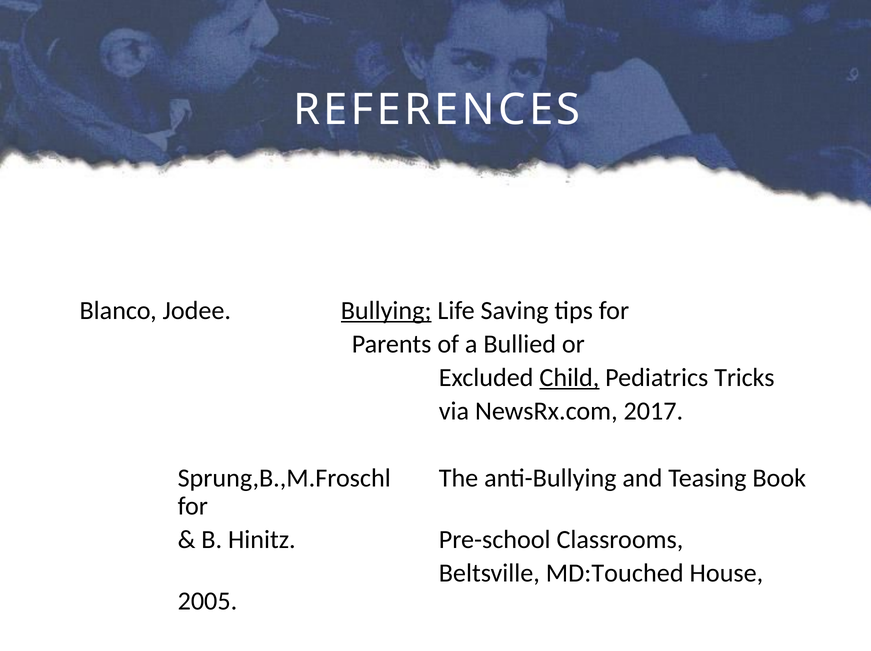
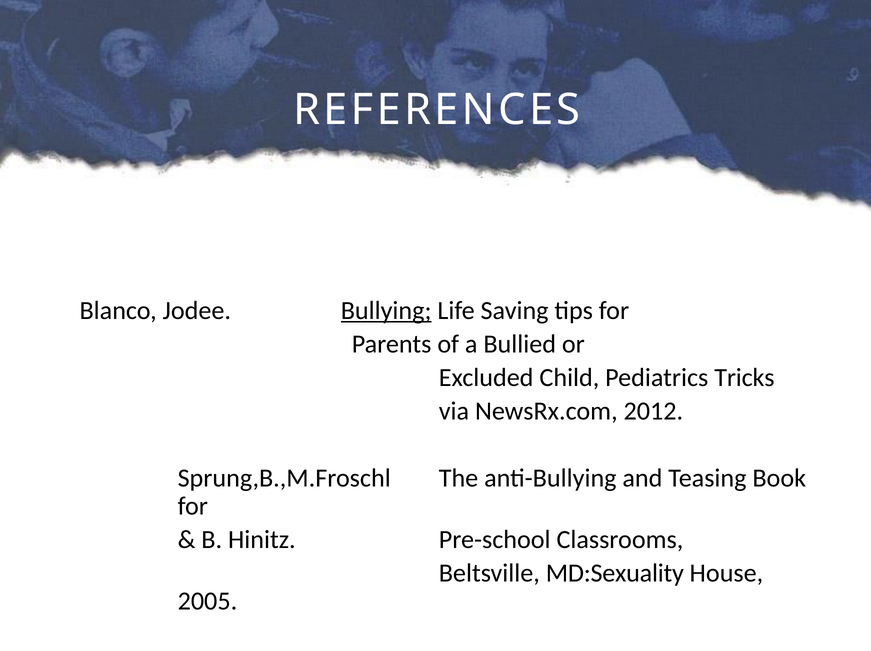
Child underline: present -> none
2017: 2017 -> 2012
MD:Touched: MD:Touched -> MD:Sexuality
